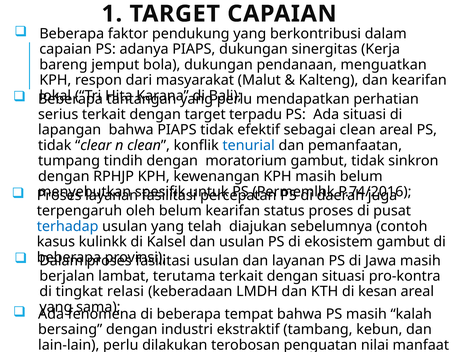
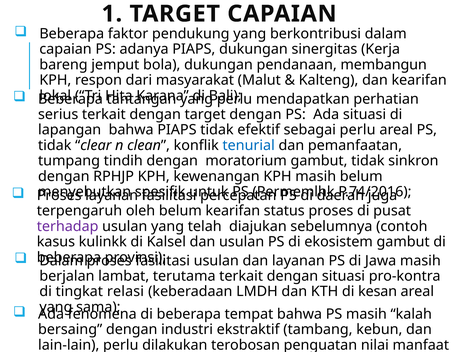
menguatkan: menguatkan -> membangun
target terpadu: terpadu -> dengan
sebagai clean: clean -> perlu
terhadap colour: blue -> purple
